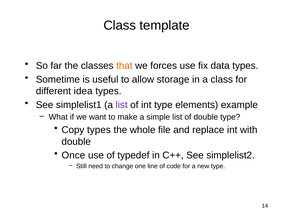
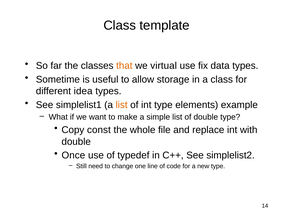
forces: forces -> virtual
list at (122, 105) colour: purple -> orange
Copy types: types -> const
